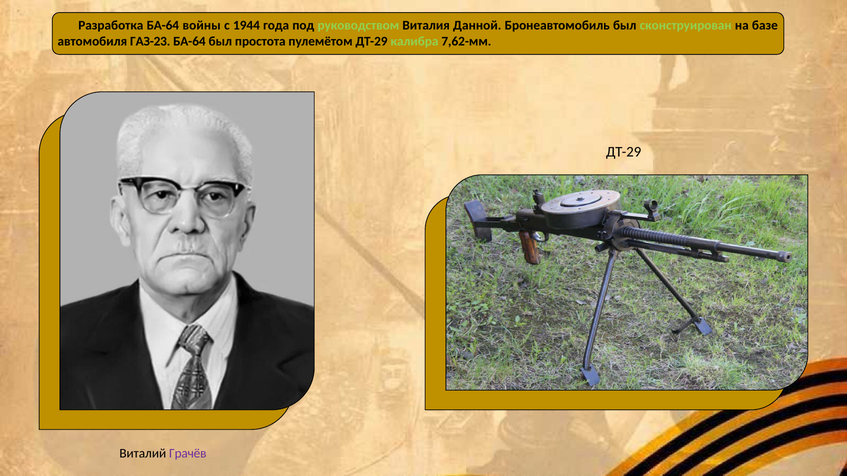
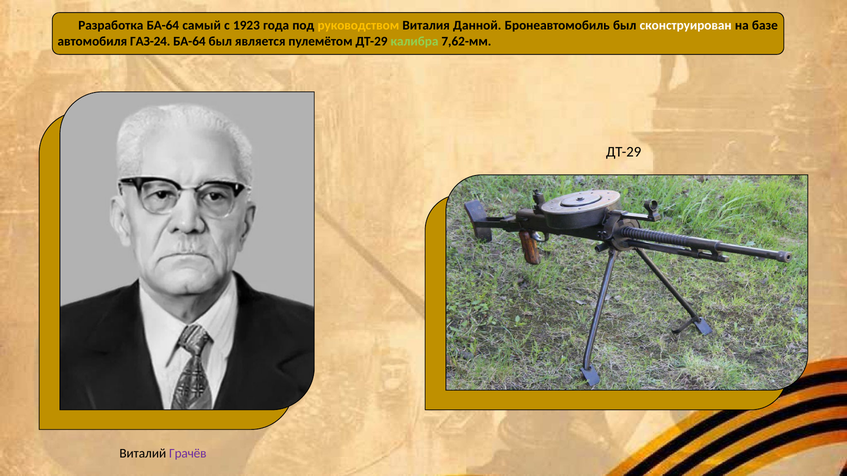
войны: войны -> самый
1944: 1944 -> 1923
руководством colour: light green -> yellow
сконструирован colour: light green -> white
ГАЗ-23: ГАЗ-23 -> ГАЗ-24
простота: простота -> является
